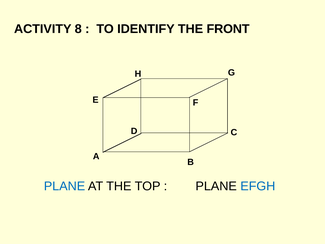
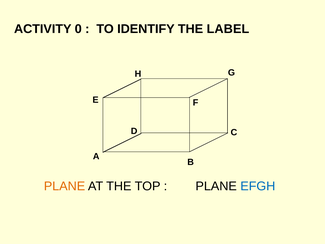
8: 8 -> 0
FRONT: FRONT -> LABEL
PLANE at (65, 186) colour: blue -> orange
